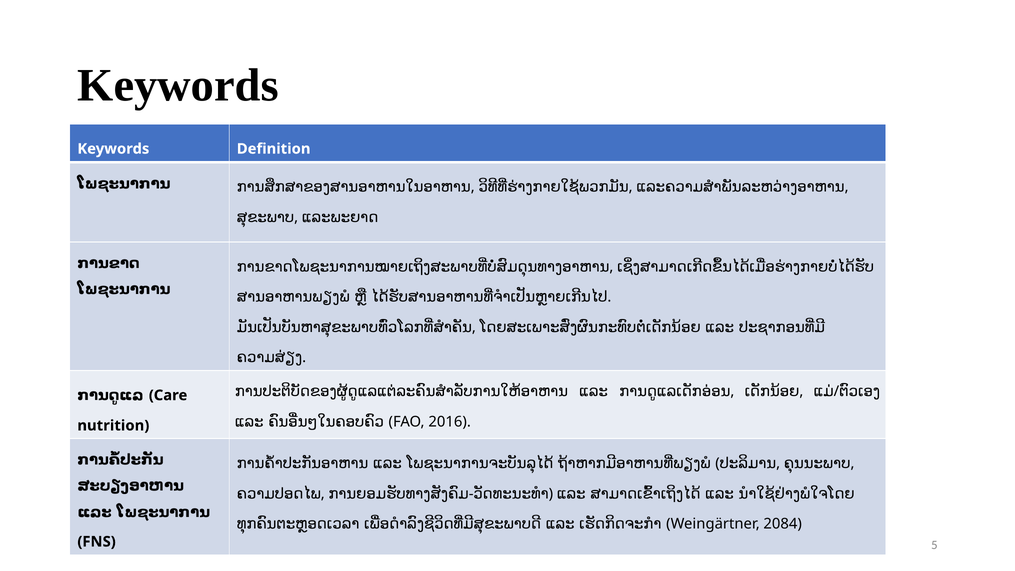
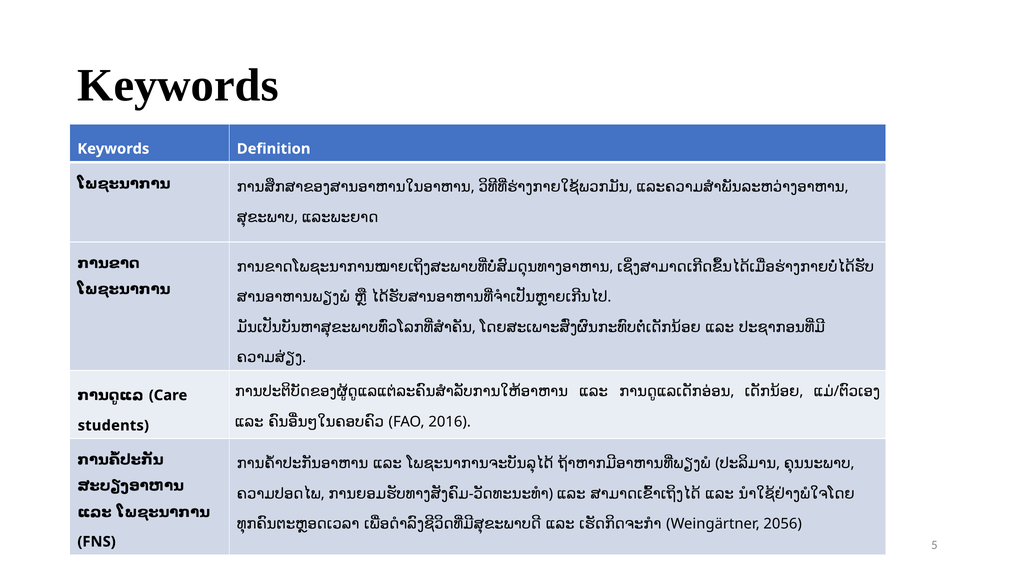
nutrition: nutrition -> students
2084: 2084 -> 2056
